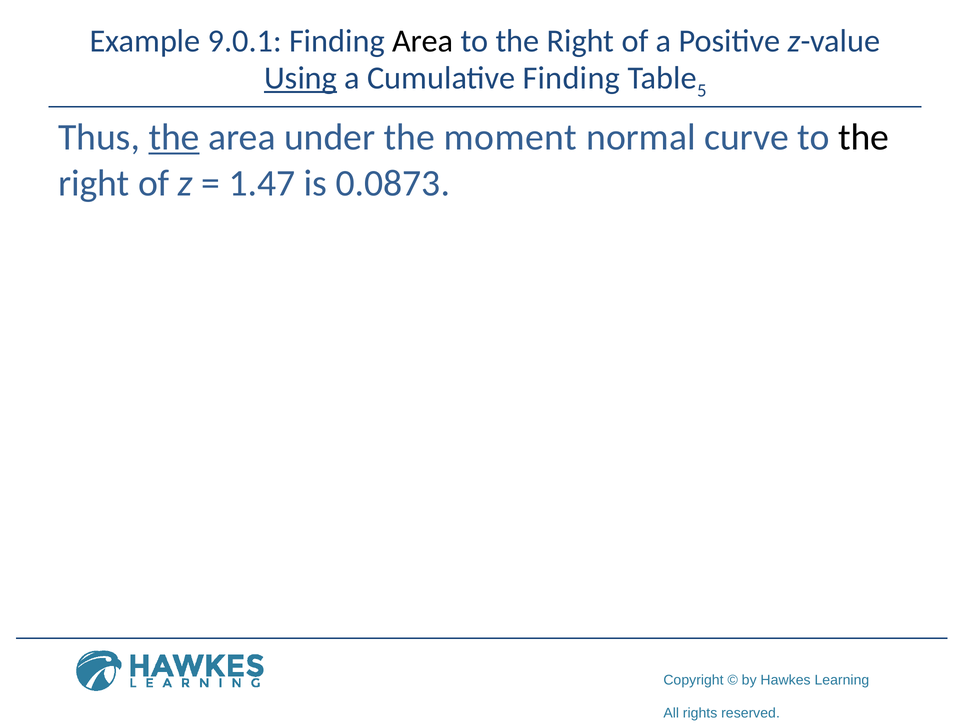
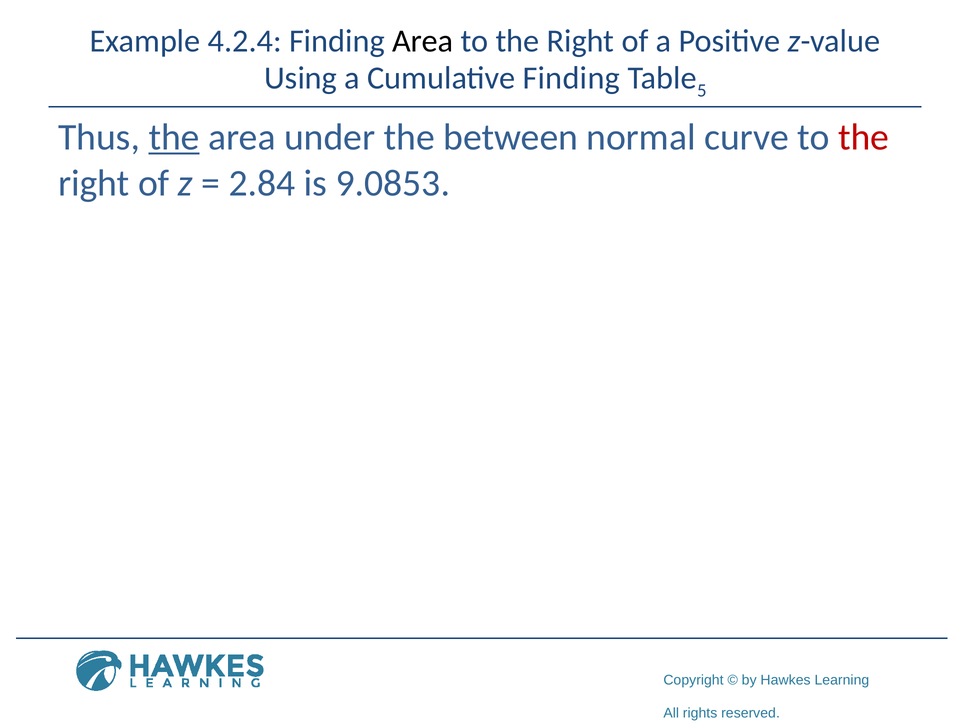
9.0.1: 9.0.1 -> 4.2.4
Using underline: present -> none
moment: moment -> between
the at (864, 137) colour: black -> red
1.47: 1.47 -> 2.84
0.0873: 0.0873 -> 9.0853
